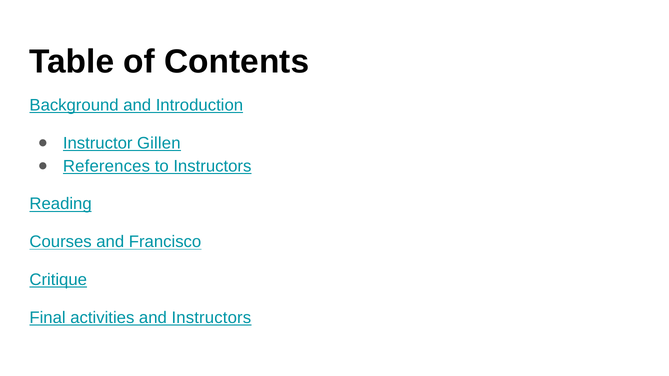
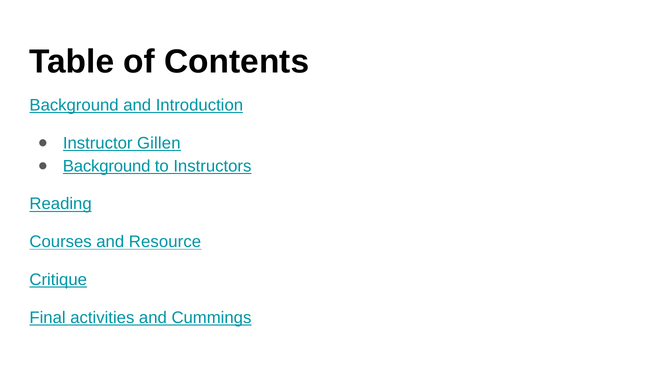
References at (106, 166): References -> Background
Francisco: Francisco -> Resource
and Instructors: Instructors -> Cummings
